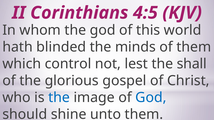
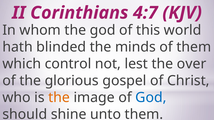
4:5: 4:5 -> 4:7
shall: shall -> over
the at (59, 98) colour: blue -> orange
